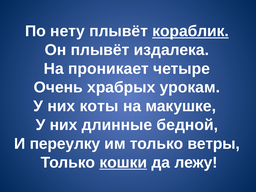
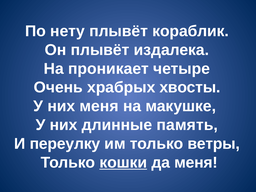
кораблик underline: present -> none
урокам: урокам -> хвосты
них коты: коты -> меня
бедной: бедной -> память
да лежу: лежу -> меня
